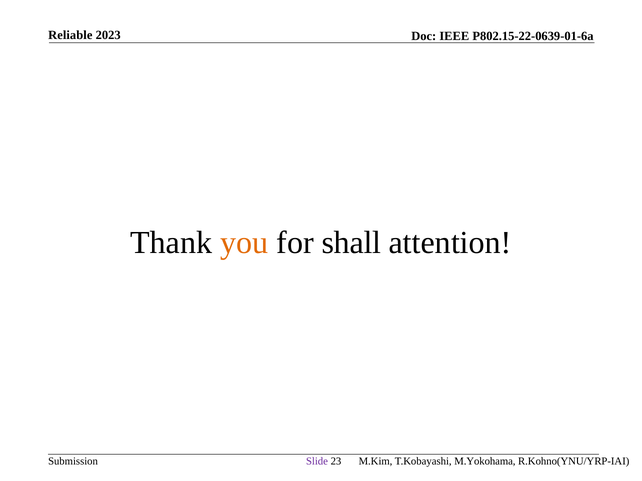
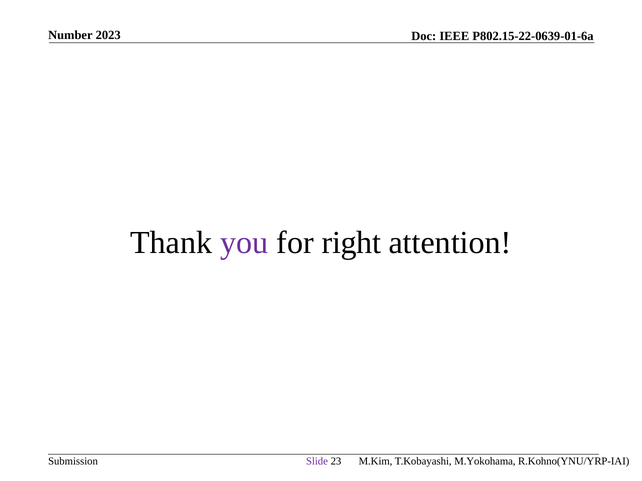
Reliable: Reliable -> Number
you colour: orange -> purple
shall: shall -> right
